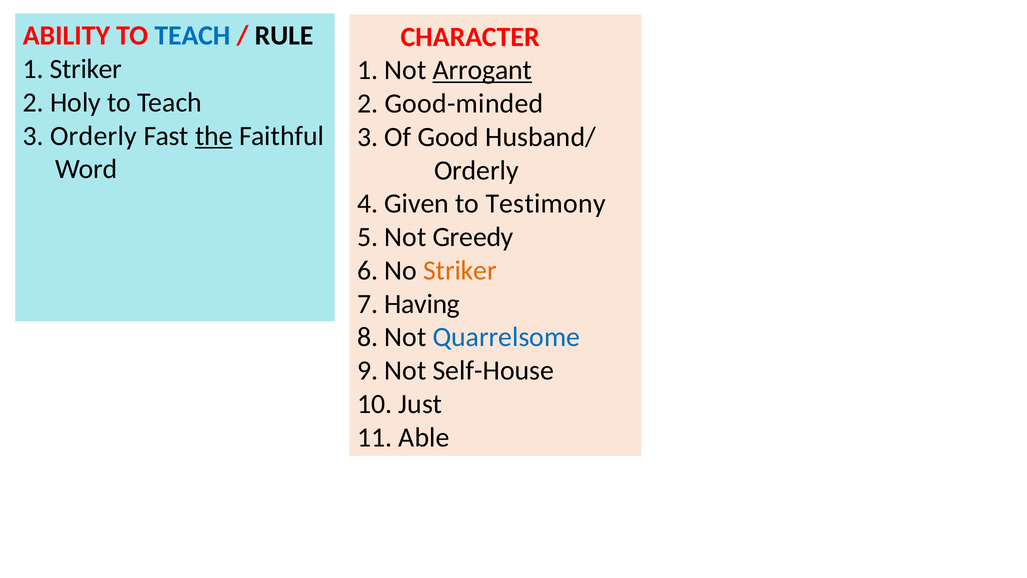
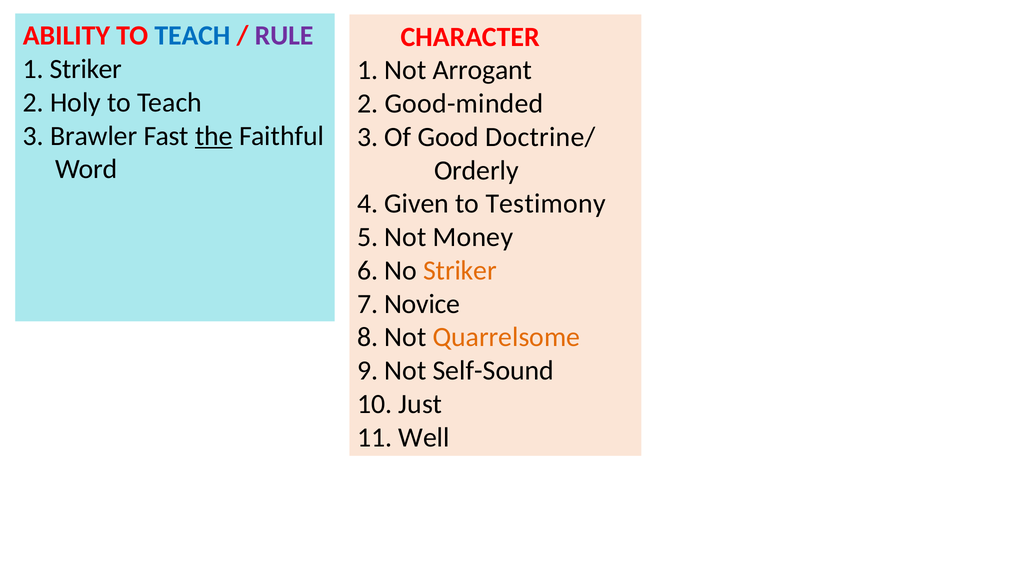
RULE colour: black -> purple
Arrogant underline: present -> none
3 Orderly: Orderly -> Brawler
Husband/: Husband/ -> Doctrine/
Greedy: Greedy -> Money
Having: Having -> Novice
Quarrelsome colour: blue -> orange
Self-House: Self-House -> Self-Sound
Able: Able -> Well
